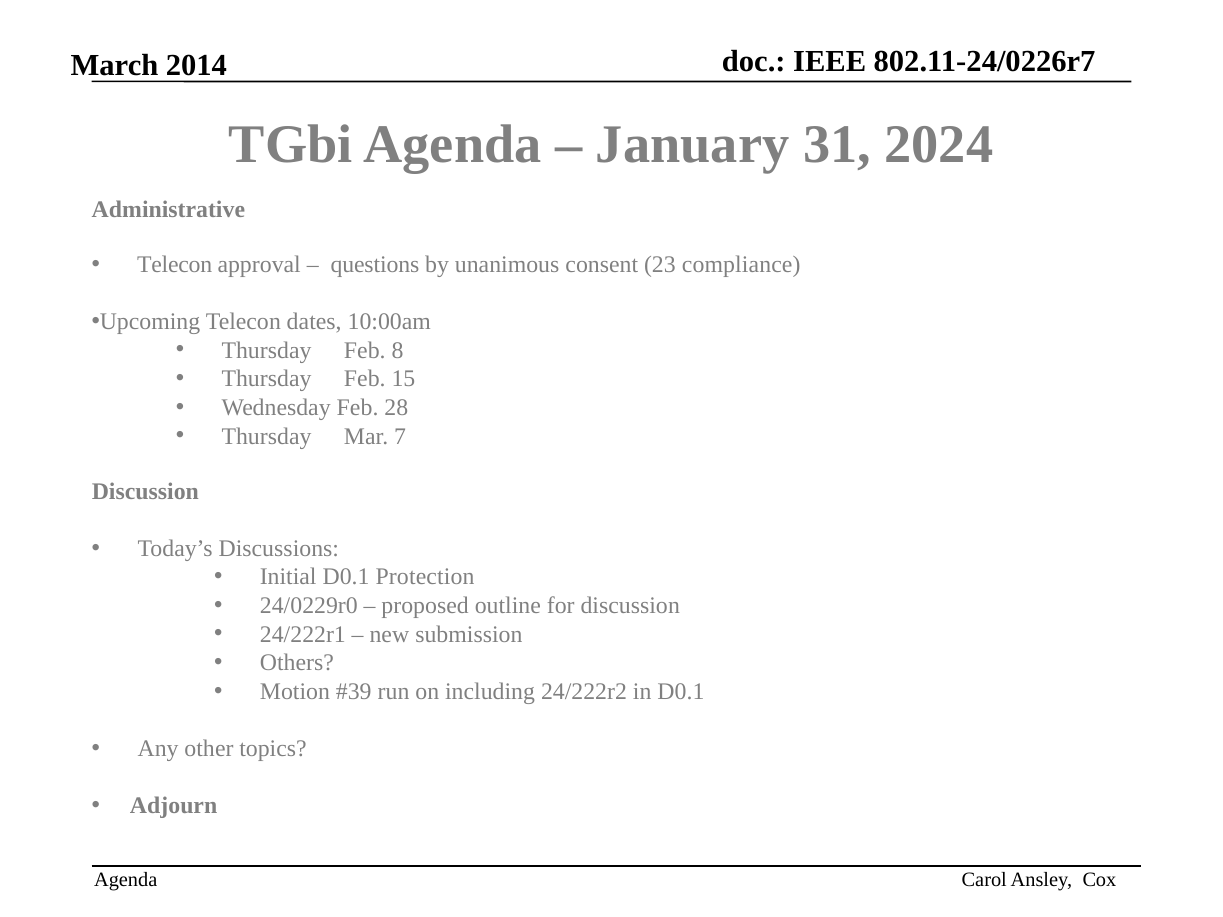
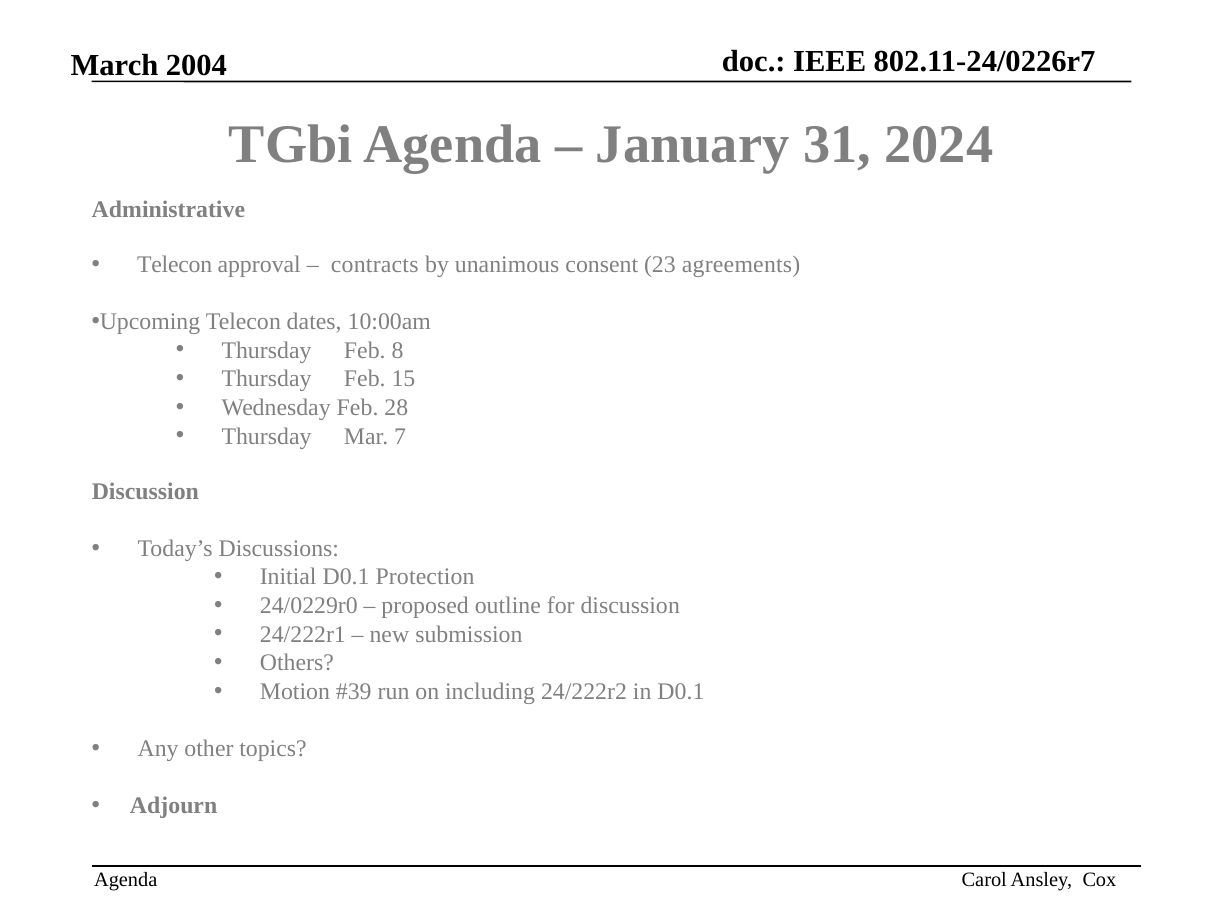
2014: 2014 -> 2004
questions: questions -> contracts
compliance: compliance -> agreements
